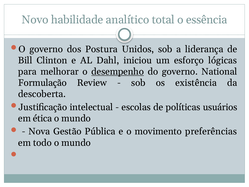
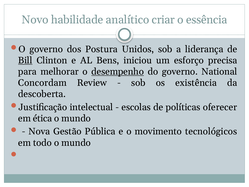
total: total -> criar
Bill underline: none -> present
Dahl: Dahl -> Bens
lógicas: lógicas -> precisa
Formulação: Formulação -> Concordam
usuários: usuários -> oferecer
preferências: preferências -> tecnológicos
